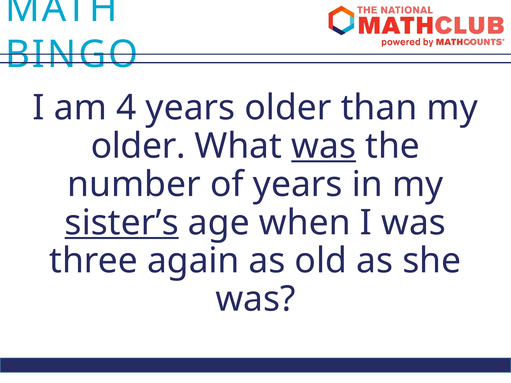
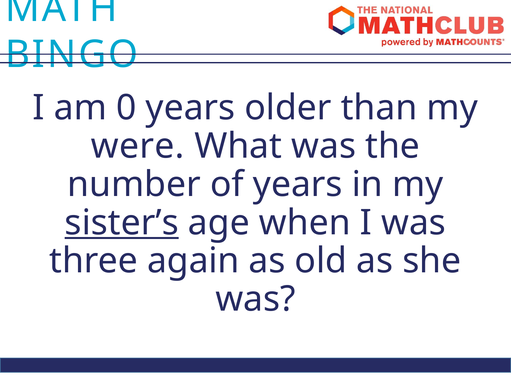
4: 4 -> 0
older at (138, 146): older -> were
was at (324, 146) underline: present -> none
